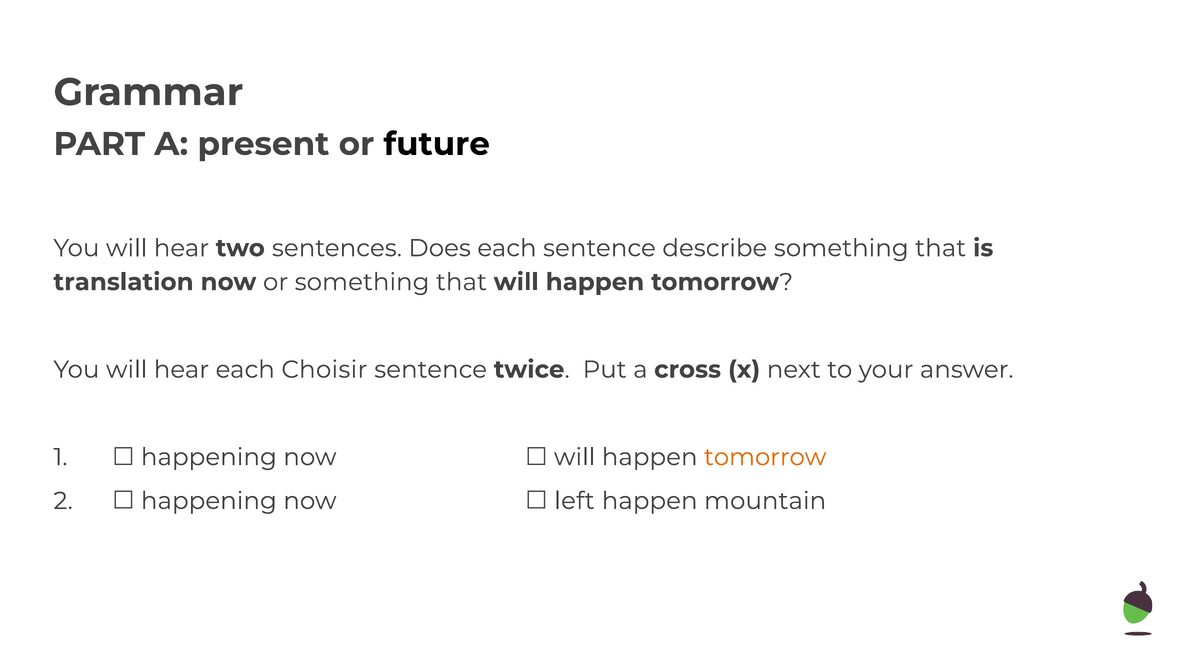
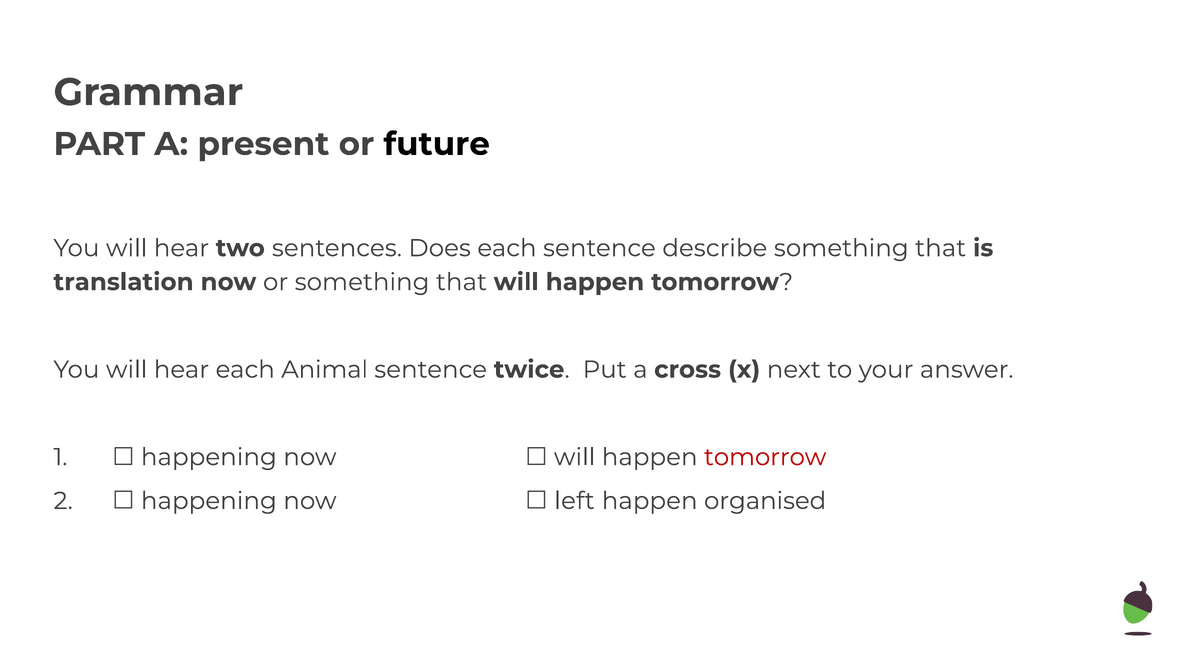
Choisir: Choisir -> Animal
tomorrow at (765, 457) colour: orange -> red
mountain: mountain -> organised
